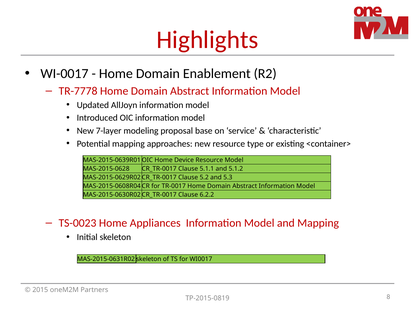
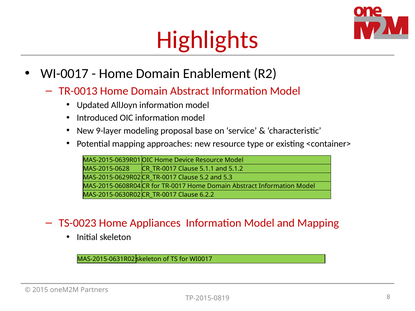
TR-7778: TR-7778 -> TR-0013
7-layer: 7-layer -> 9-layer
